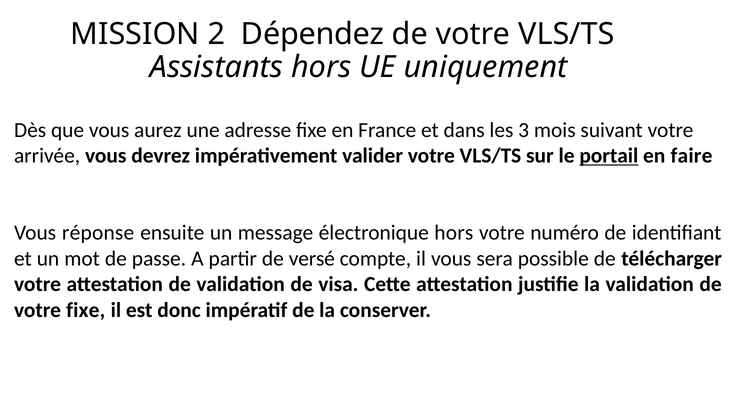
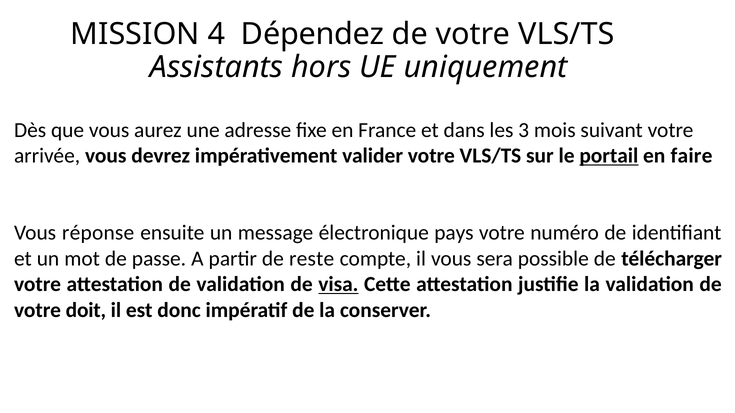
2: 2 -> 4
électronique hors: hors -> pays
versé: versé -> reste
visa underline: none -> present
votre fixe: fixe -> doit
